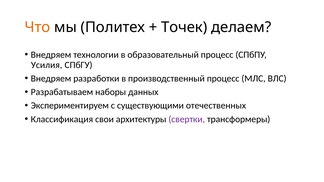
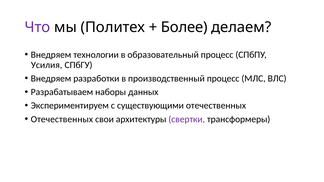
Что colour: orange -> purple
Точек: Точек -> Более
Классификация at (62, 119): Классификация -> Отечественных
